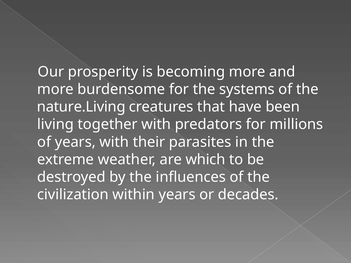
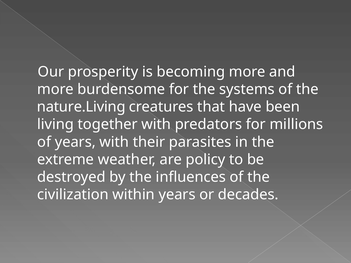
which: which -> policy
